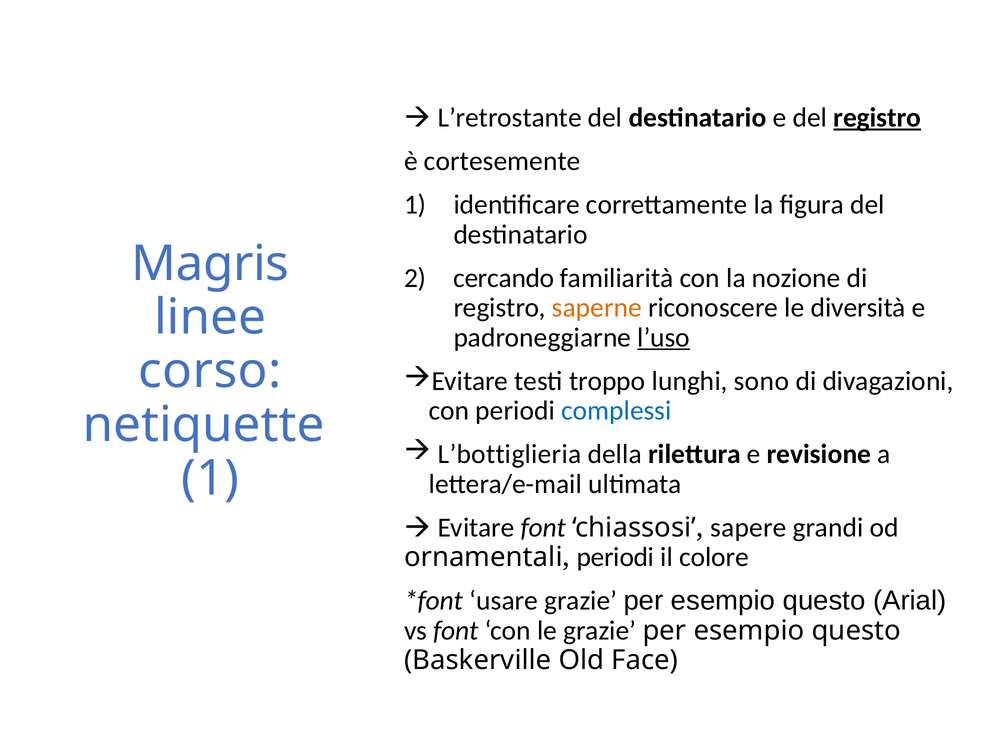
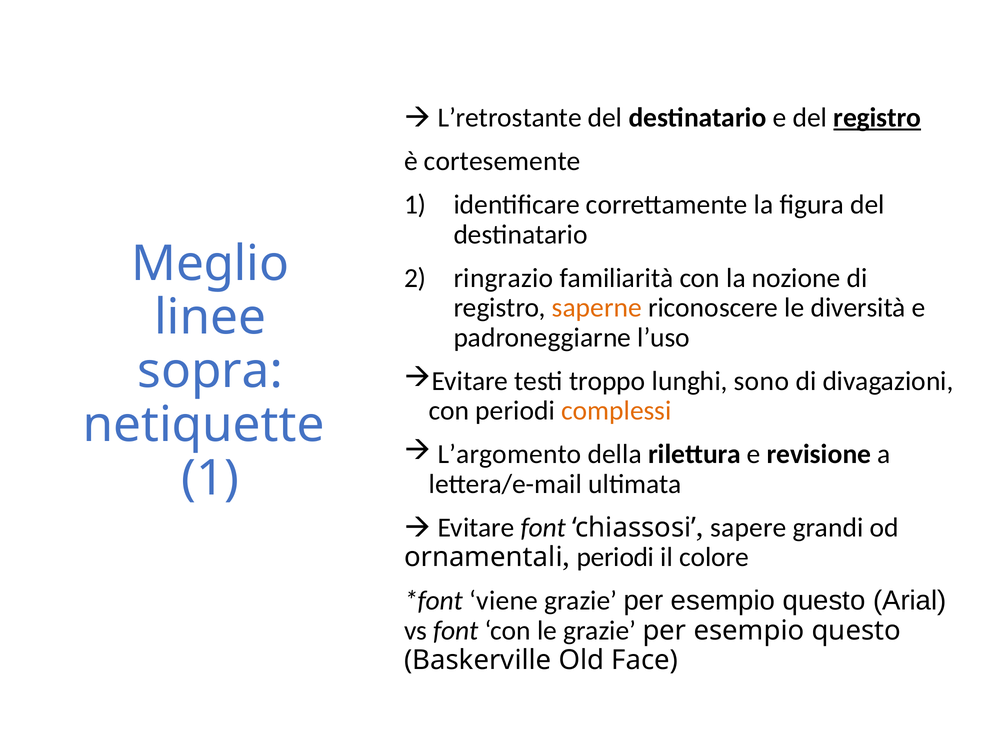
Magris: Magris -> Meglio
cercando: cercando -> ringrazio
l’uso underline: present -> none
corso: corso -> sopra
complessi colour: blue -> orange
L’bottiglieria: L’bottiglieria -> L’argomento
usare: usare -> viene
